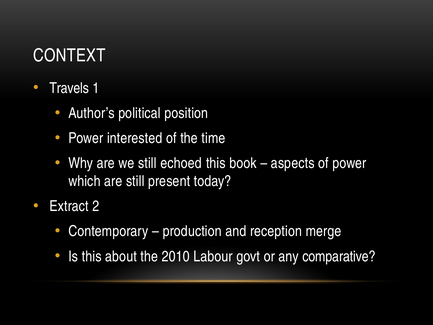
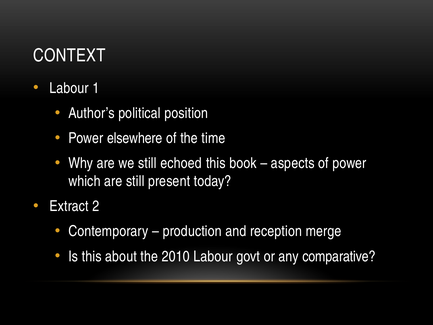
Travels at (69, 88): Travels -> Labour
interested: interested -> elsewhere
